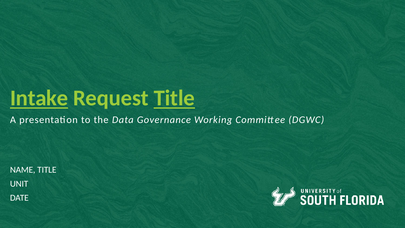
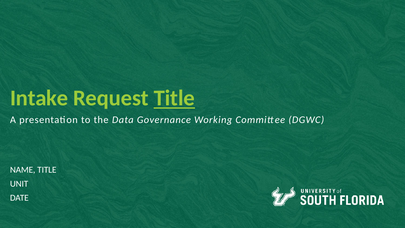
Intake underline: present -> none
